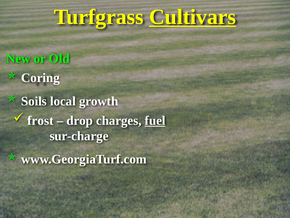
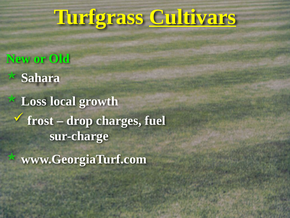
Coring: Coring -> Sahara
Soils: Soils -> Loss
fuel underline: present -> none
